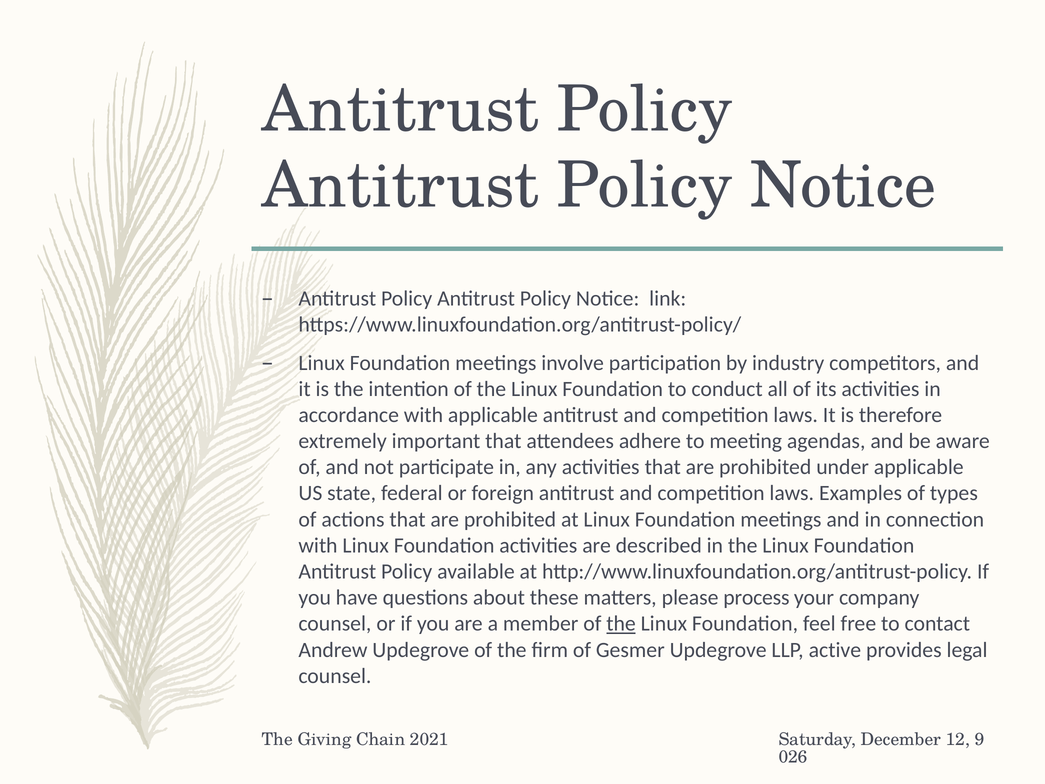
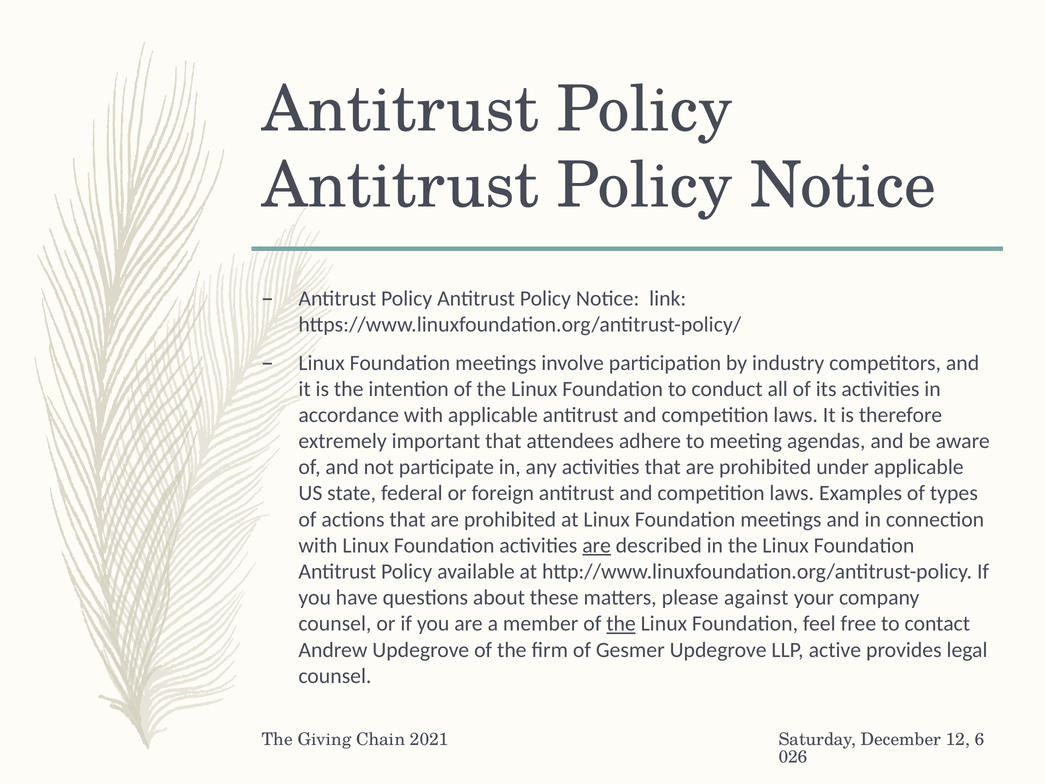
are at (597, 545) underline: none -> present
process: process -> against
9: 9 -> 6
